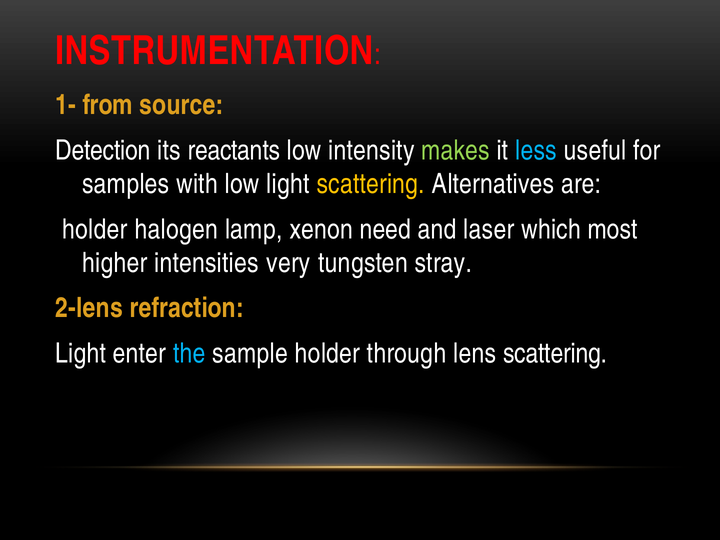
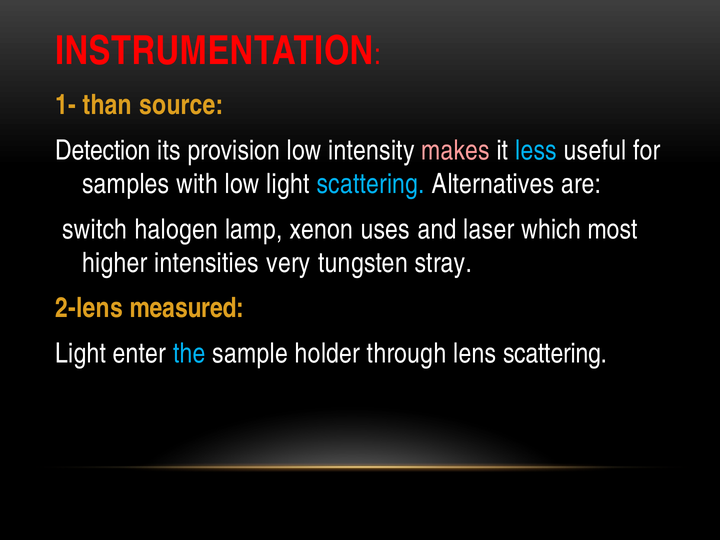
from: from -> than
reactants: reactants -> provision
makes colour: light green -> pink
scattering at (371, 184) colour: yellow -> light blue
holder at (95, 229): holder -> switch
need: need -> uses
refraction: refraction -> measured
